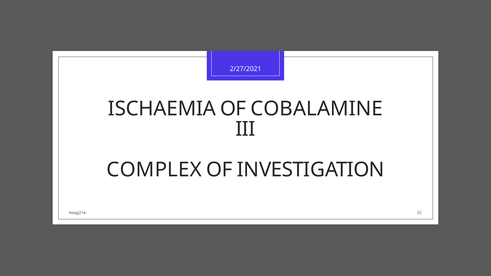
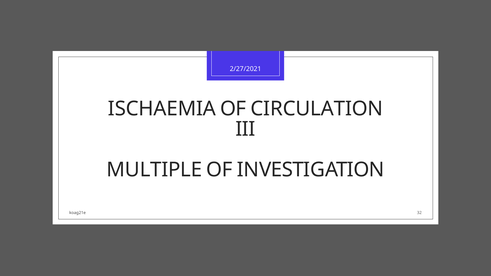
COBALAMINE: COBALAMINE -> CIRCULATION
COMPLEX: COMPLEX -> MULTIPLE
